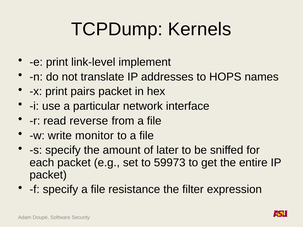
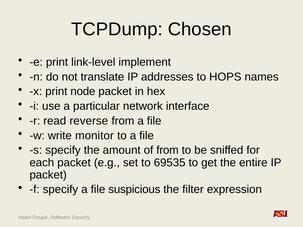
Kernels: Kernels -> Chosen
pairs: pairs -> node
of later: later -> from
59973: 59973 -> 69535
resistance: resistance -> suspicious
